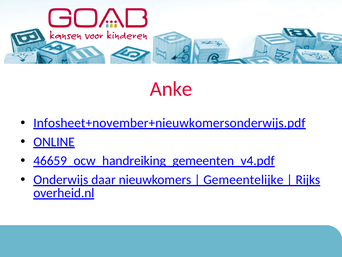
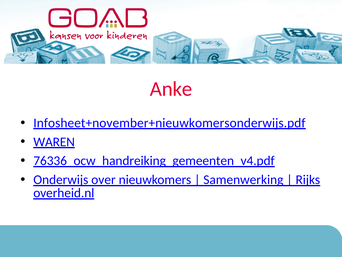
ONLINE: ONLINE -> WAREN
46659_ocw_handreiking_gemeenten_v4.pdf: 46659_ocw_handreiking_gemeenten_v4.pdf -> 76336_ocw_handreiking_gemeenten_v4.pdf
daar: daar -> over
Gemeentelijke: Gemeentelijke -> Samenwerking
